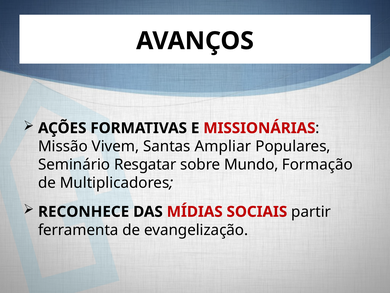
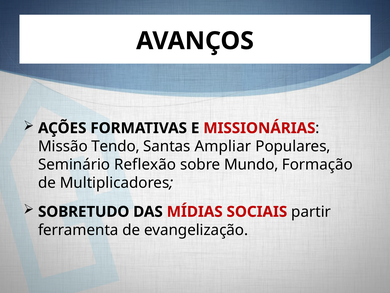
Vivem: Vivem -> Tendo
Resgatar: Resgatar -> Reflexão
RECONHECE: RECONHECE -> SOBRETUDO
